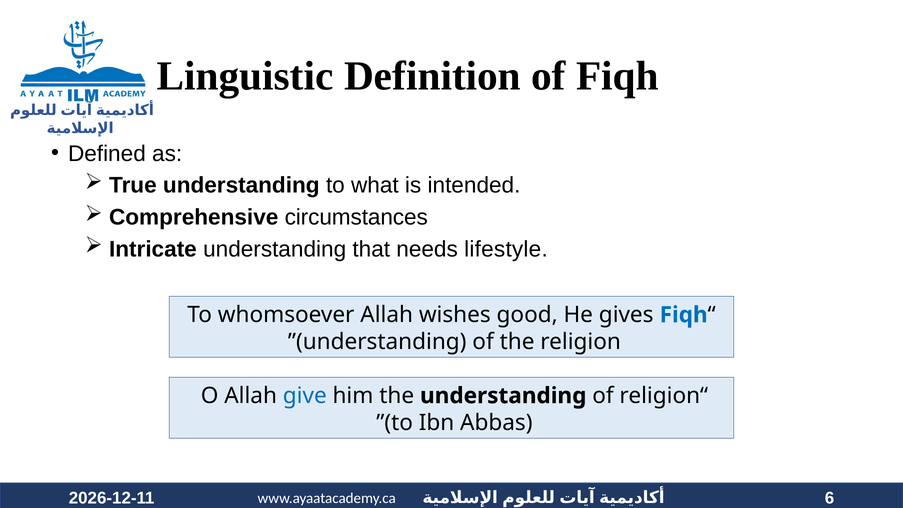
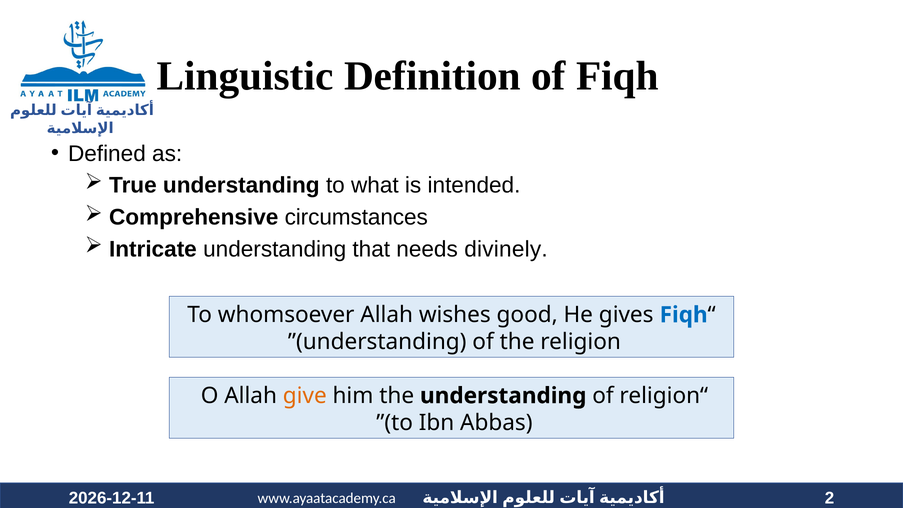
lifestyle: lifestyle -> divinely
give colour: blue -> orange
6: 6 -> 2
